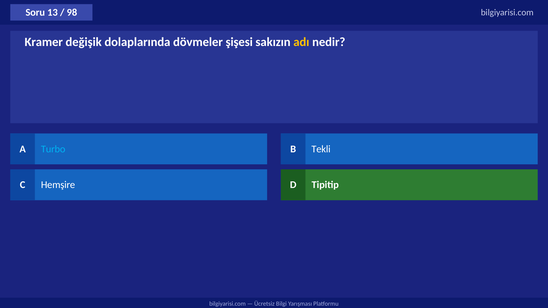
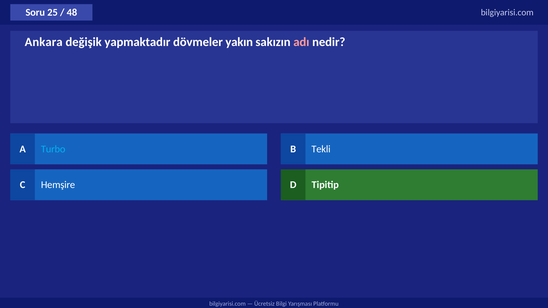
13: 13 -> 25
98: 98 -> 48
Kramer: Kramer -> Ankara
dolaplarında: dolaplarında -> yapmaktadır
şişesi: şişesi -> yakın
adı colour: yellow -> pink
